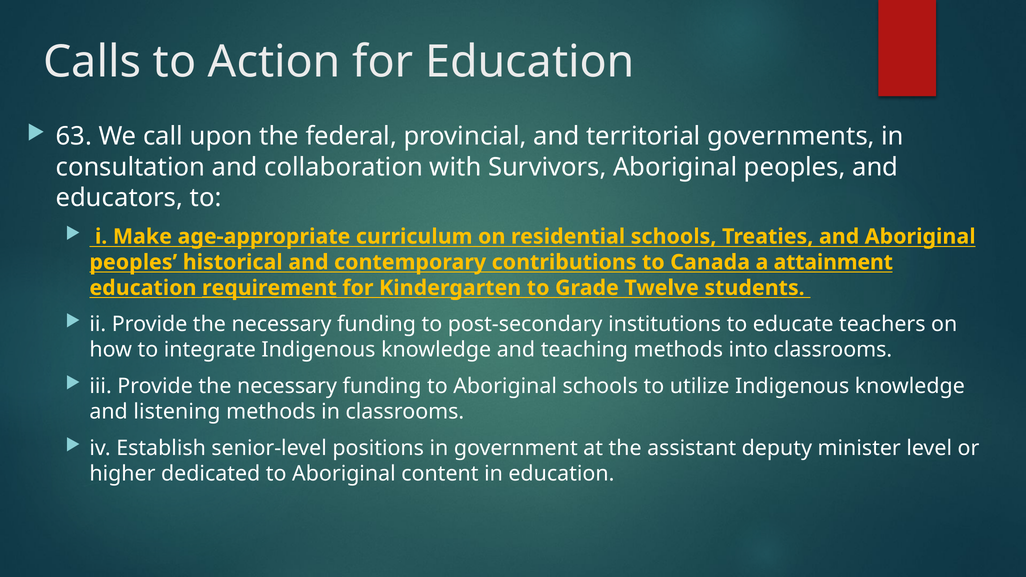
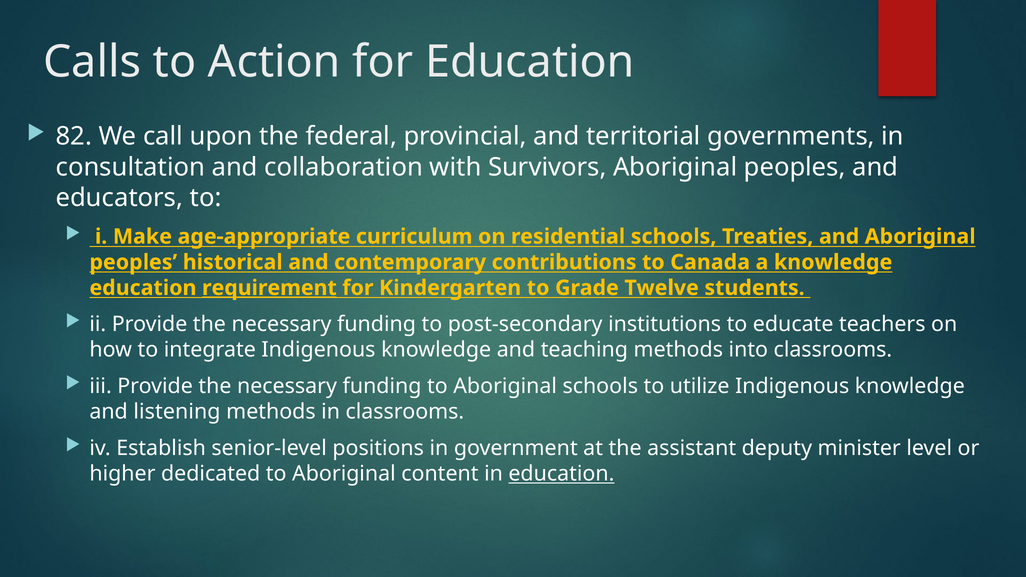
63: 63 -> 82
a attainment: attainment -> knowledge
education at (561, 474) underline: none -> present
